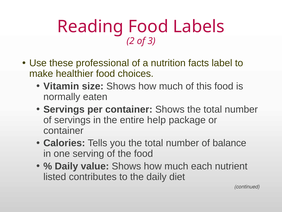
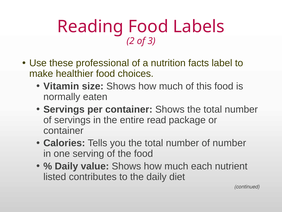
help: help -> read
of balance: balance -> number
